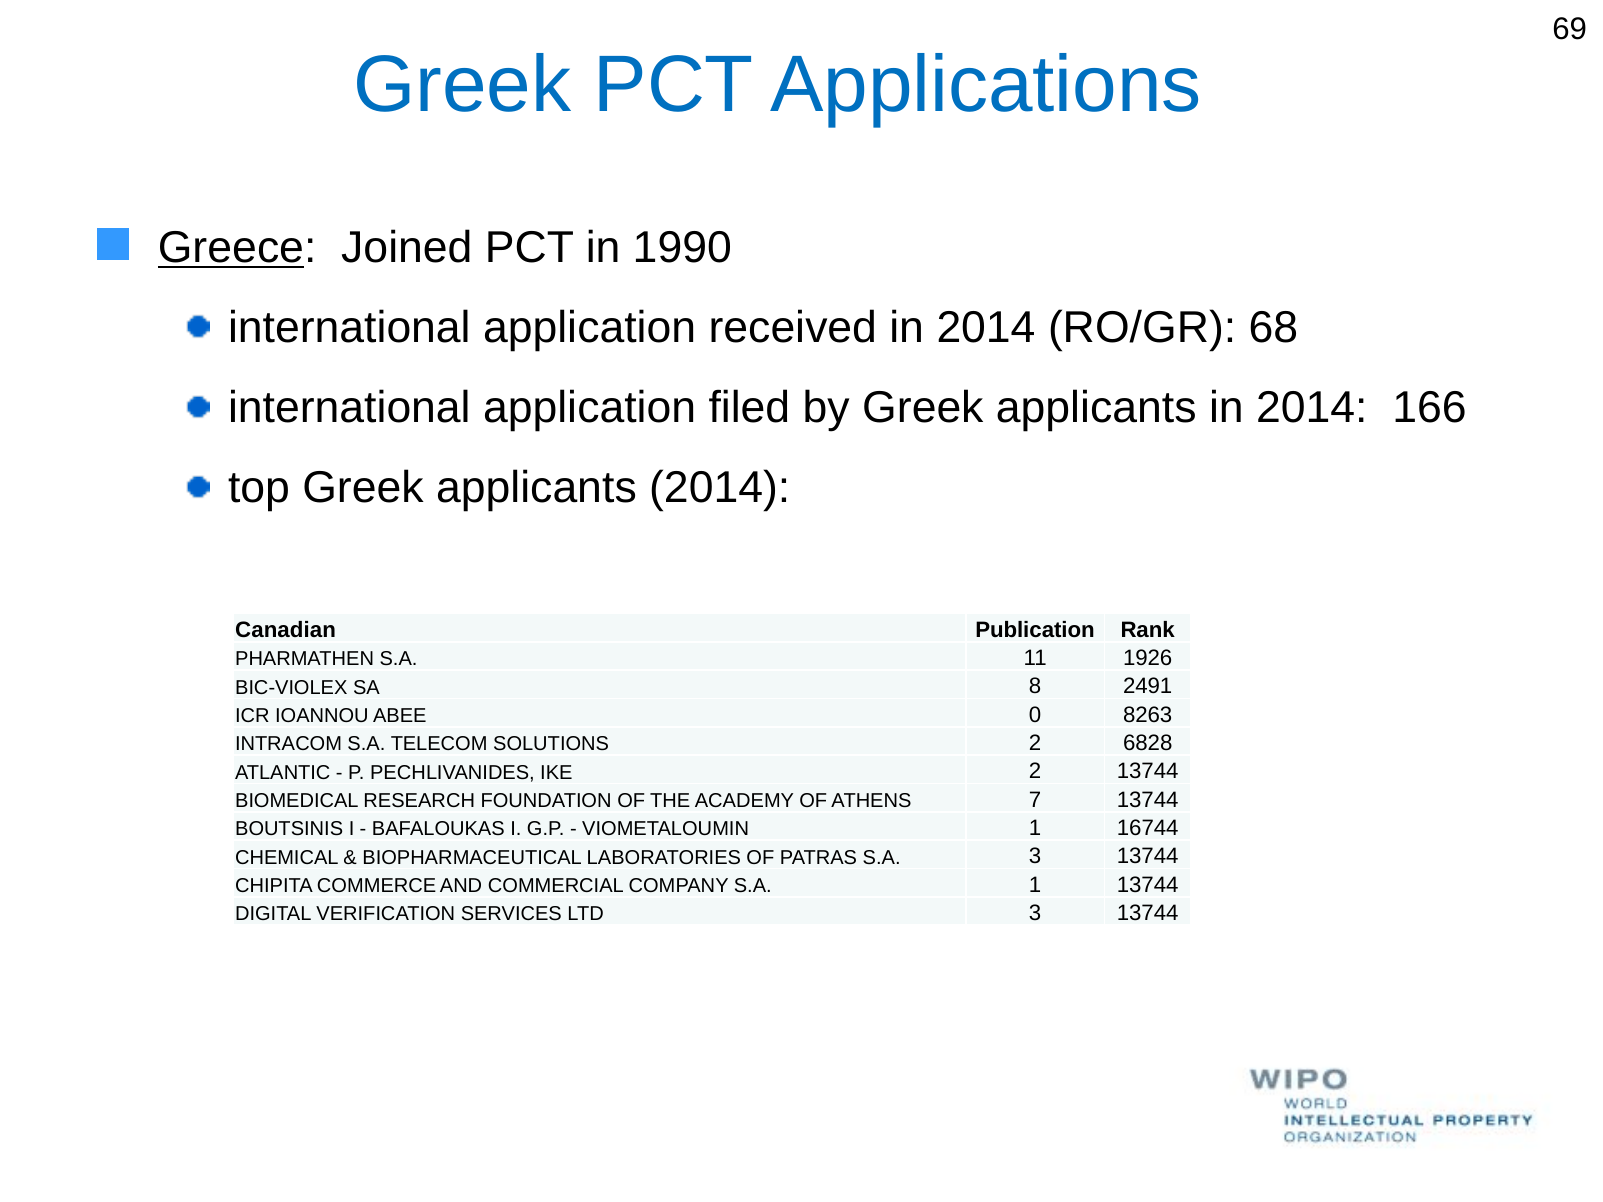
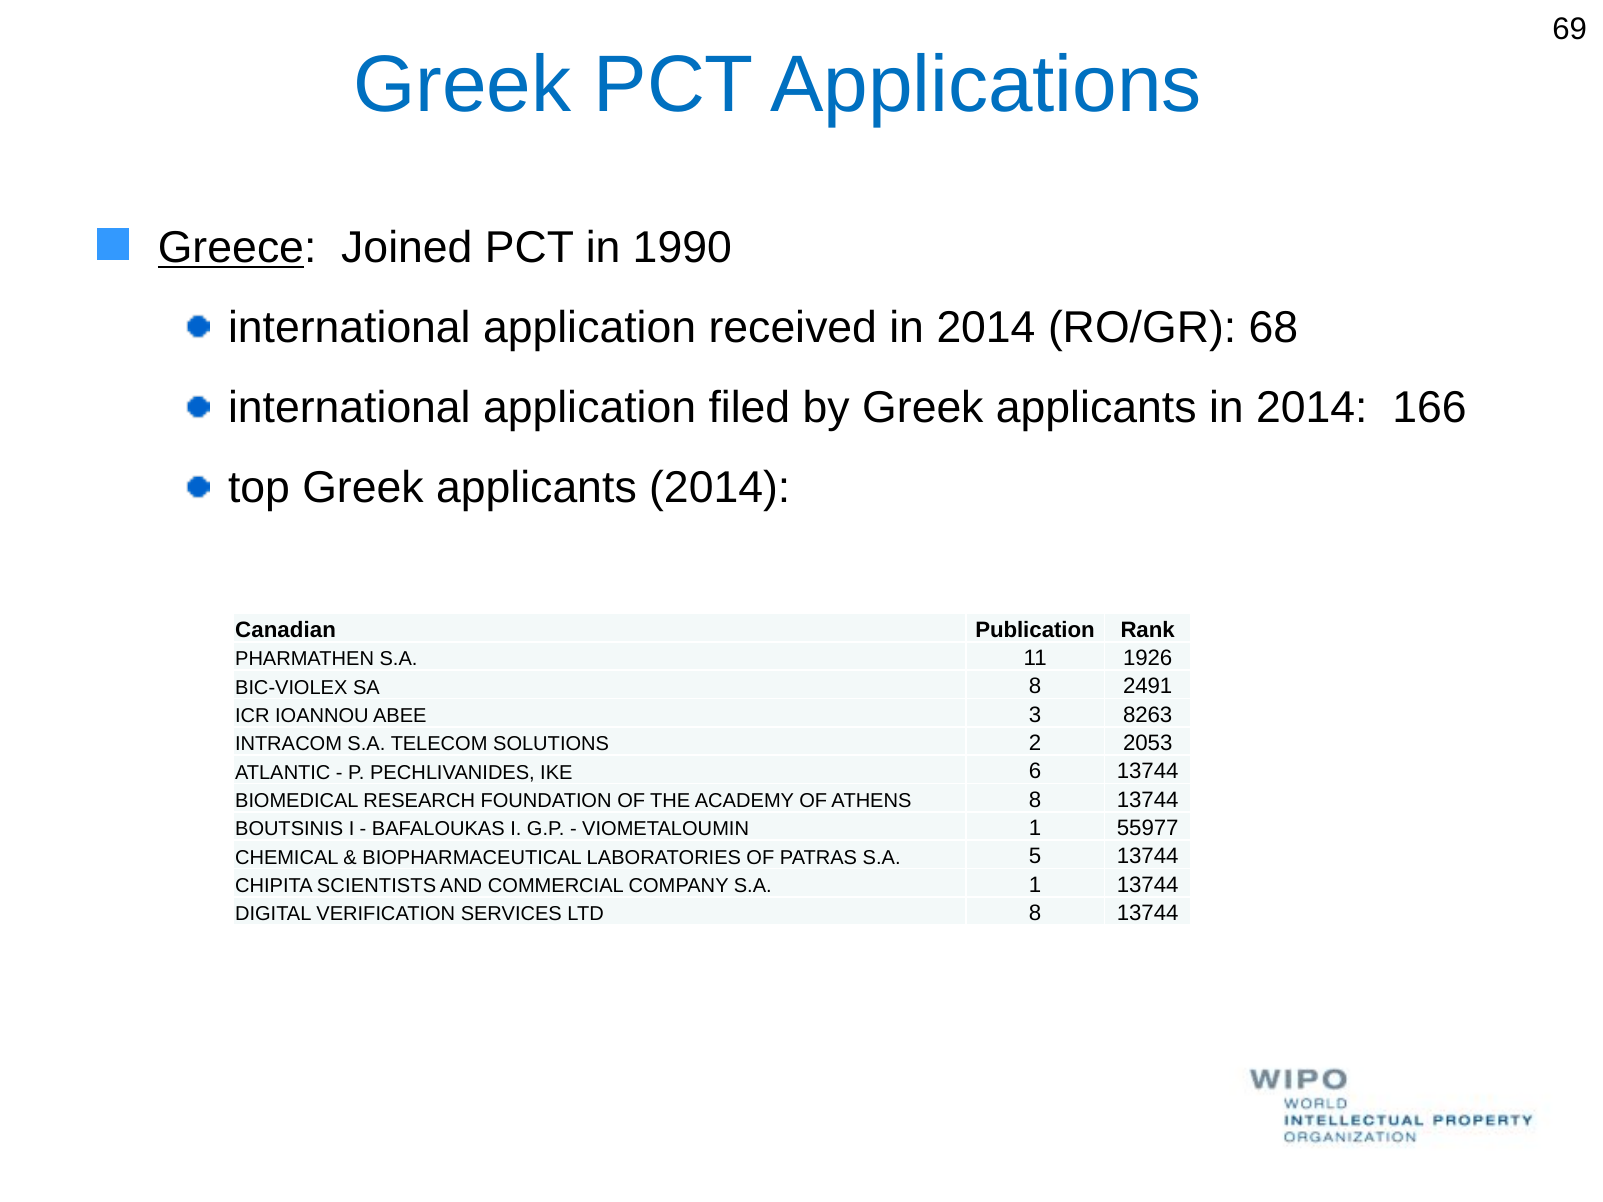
0: 0 -> 3
6828: 6828 -> 2053
IKE 2: 2 -> 6
ATHENS 7: 7 -> 8
16744: 16744 -> 55977
S.A 3: 3 -> 5
COMMERCE: COMMERCE -> SCIENTISTS
LTD 3: 3 -> 8
